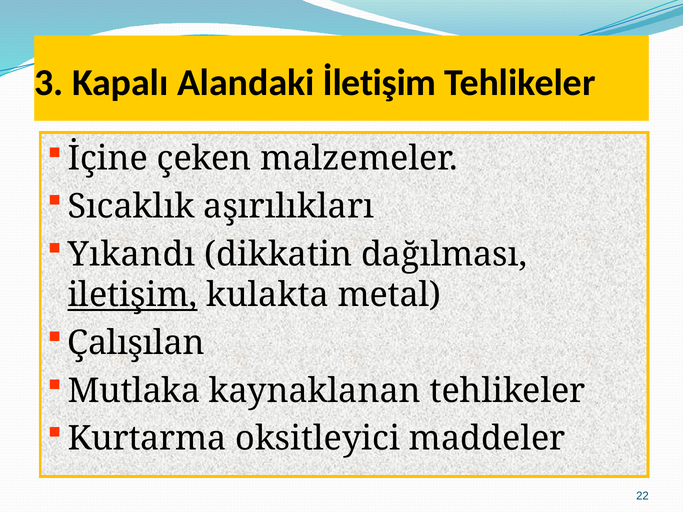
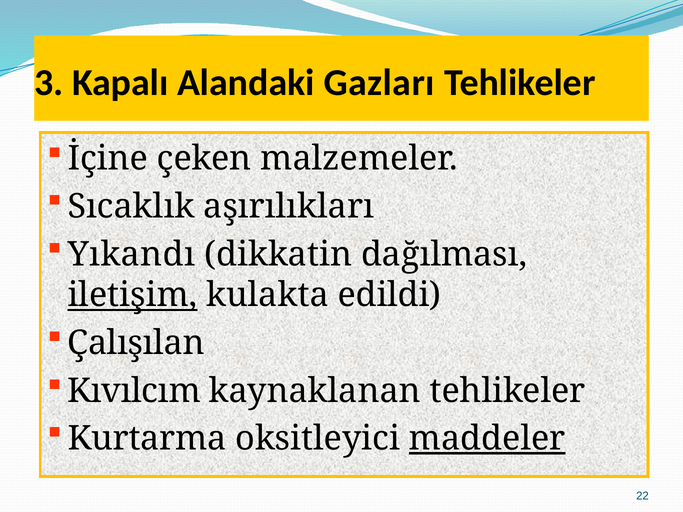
İletişim: İletişim -> Gazları
metal: metal -> edildi
Mutlaka: Mutlaka -> Kıvılcım
maddeler underline: none -> present
